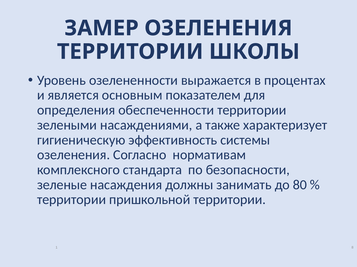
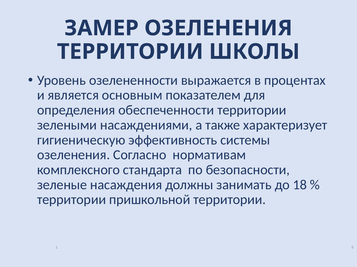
80: 80 -> 18
